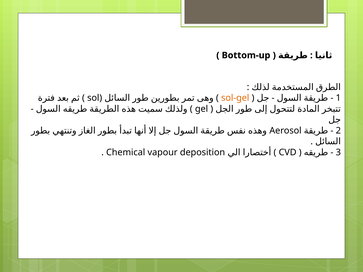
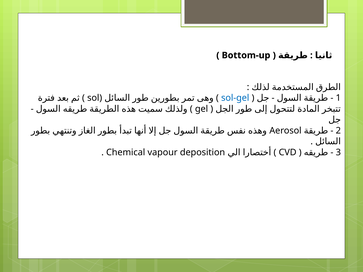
sol-gel colour: orange -> blue
